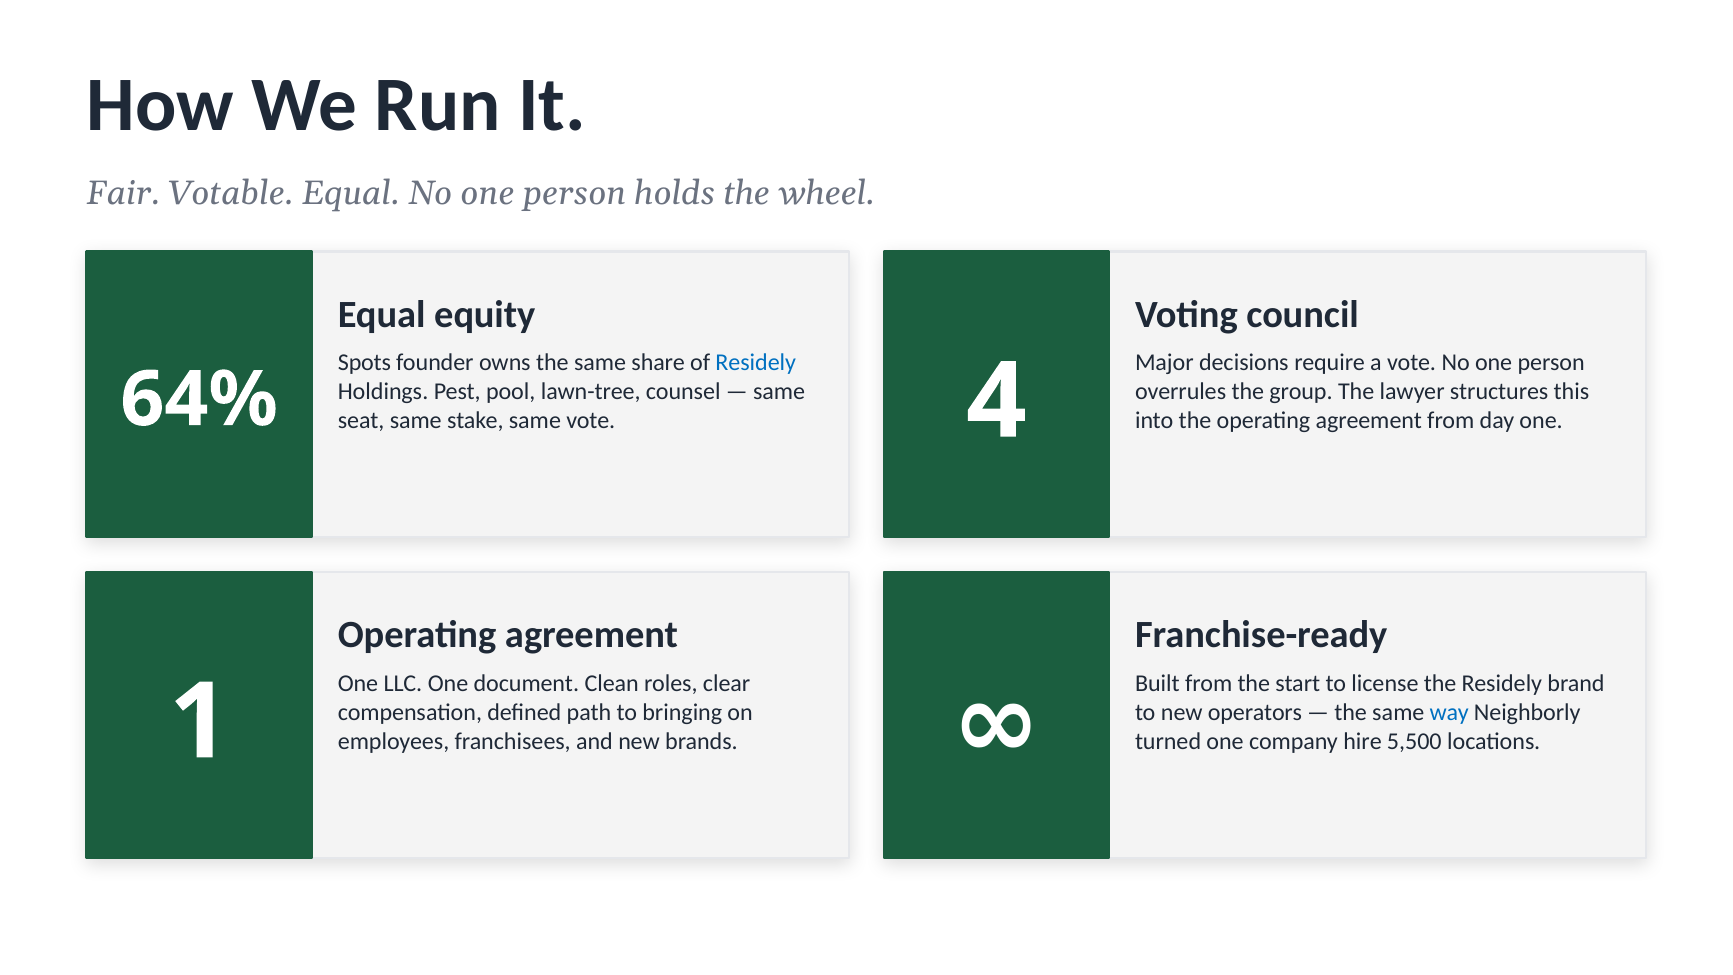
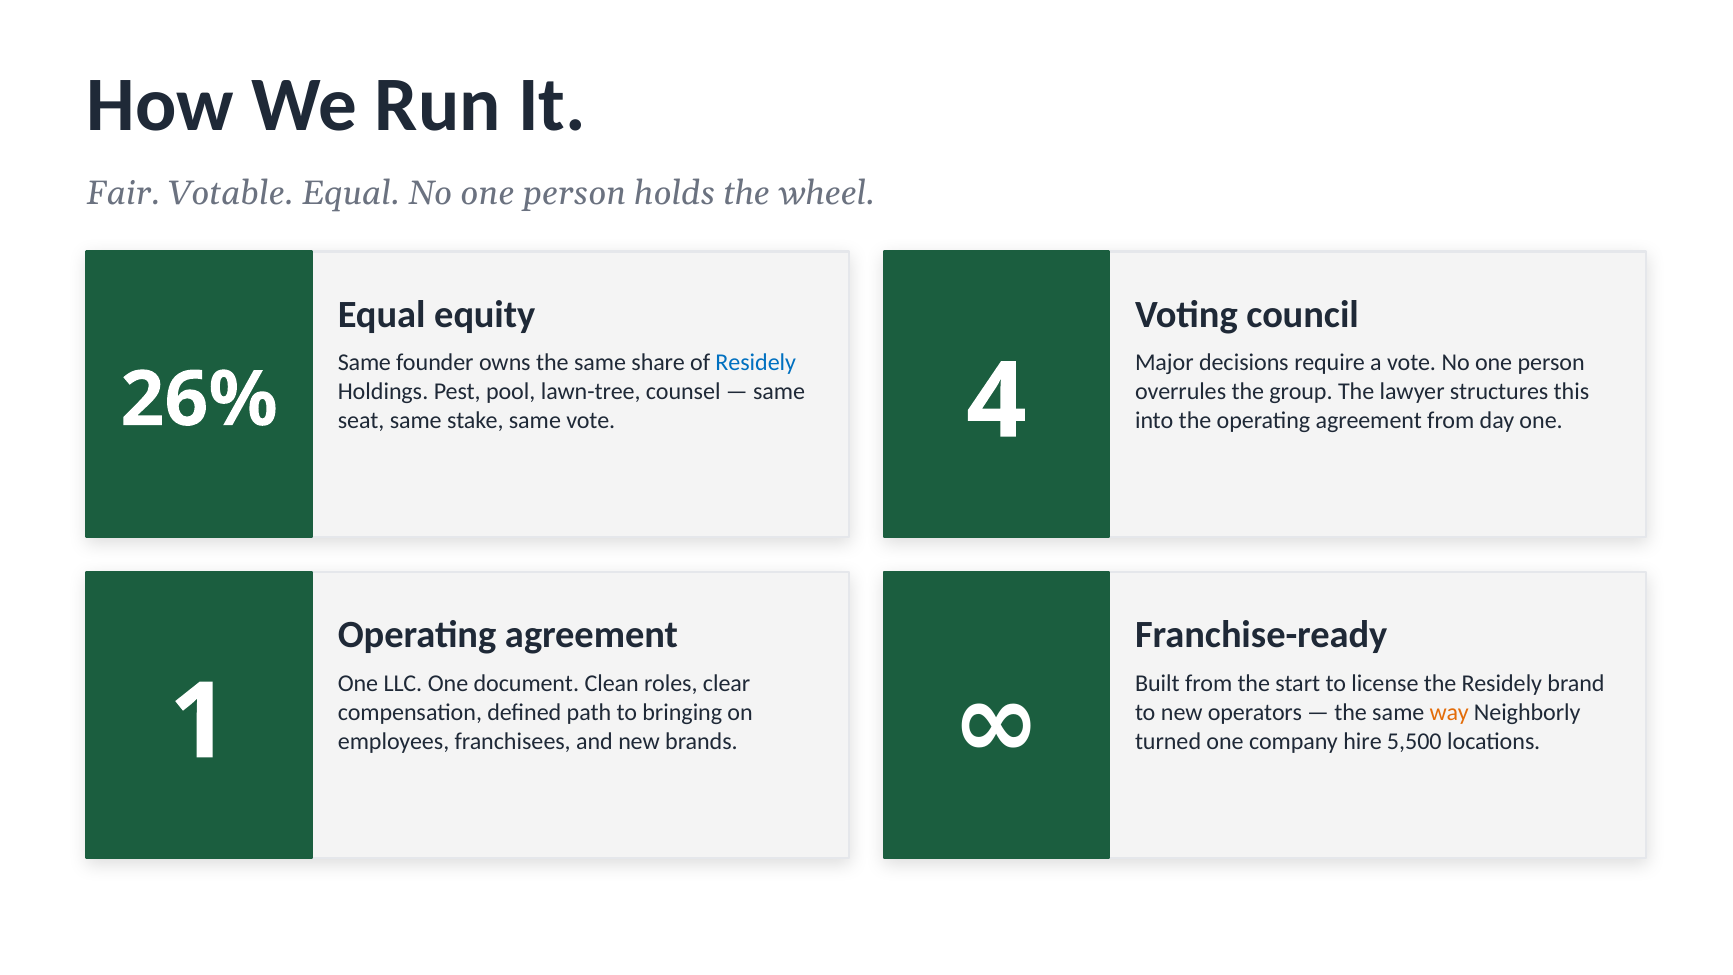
Spots at (364, 363): Spots -> Same
64%: 64% -> 26%
way colour: blue -> orange
